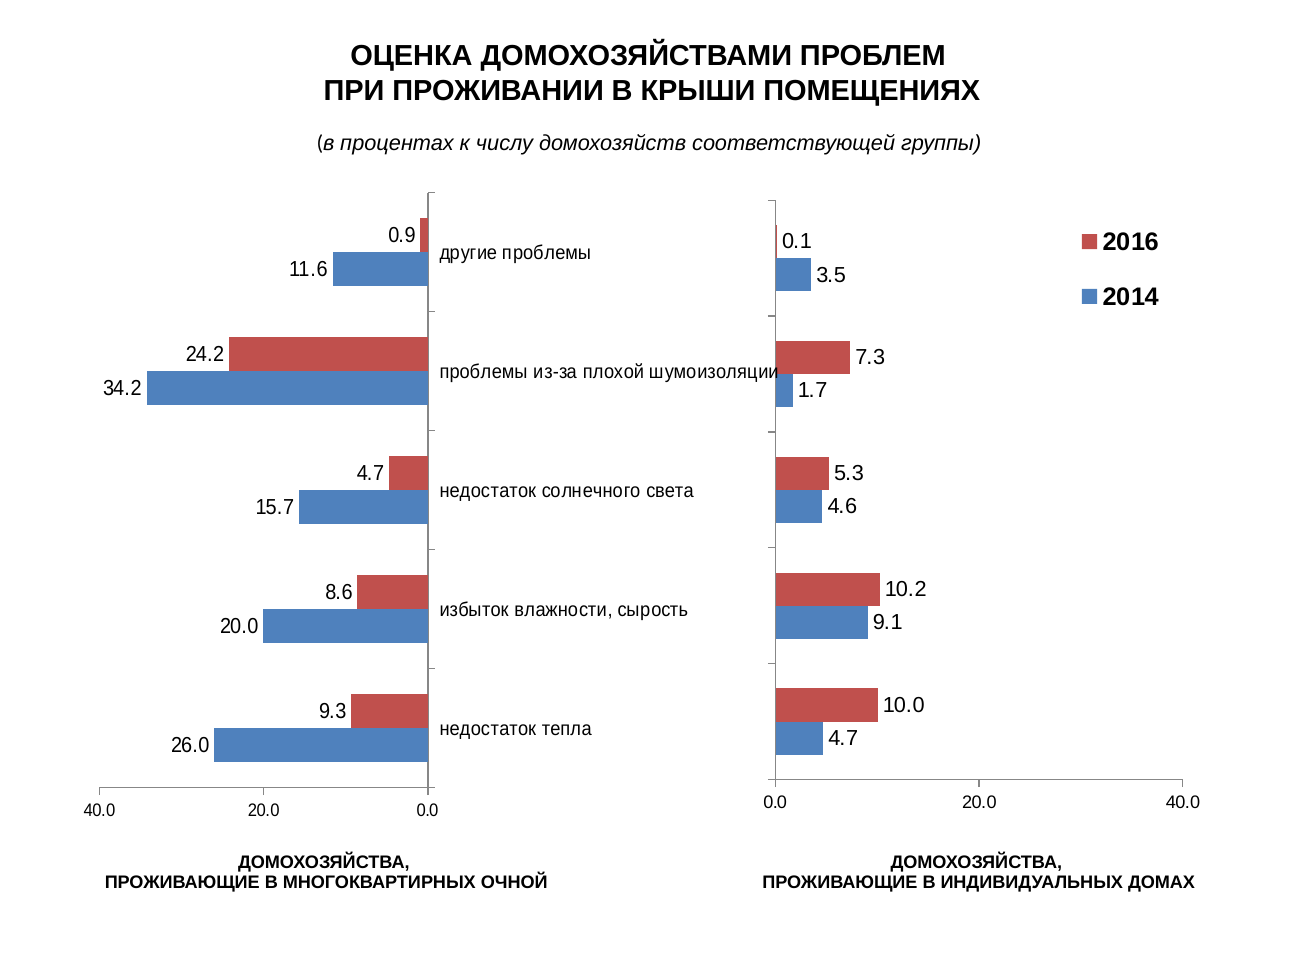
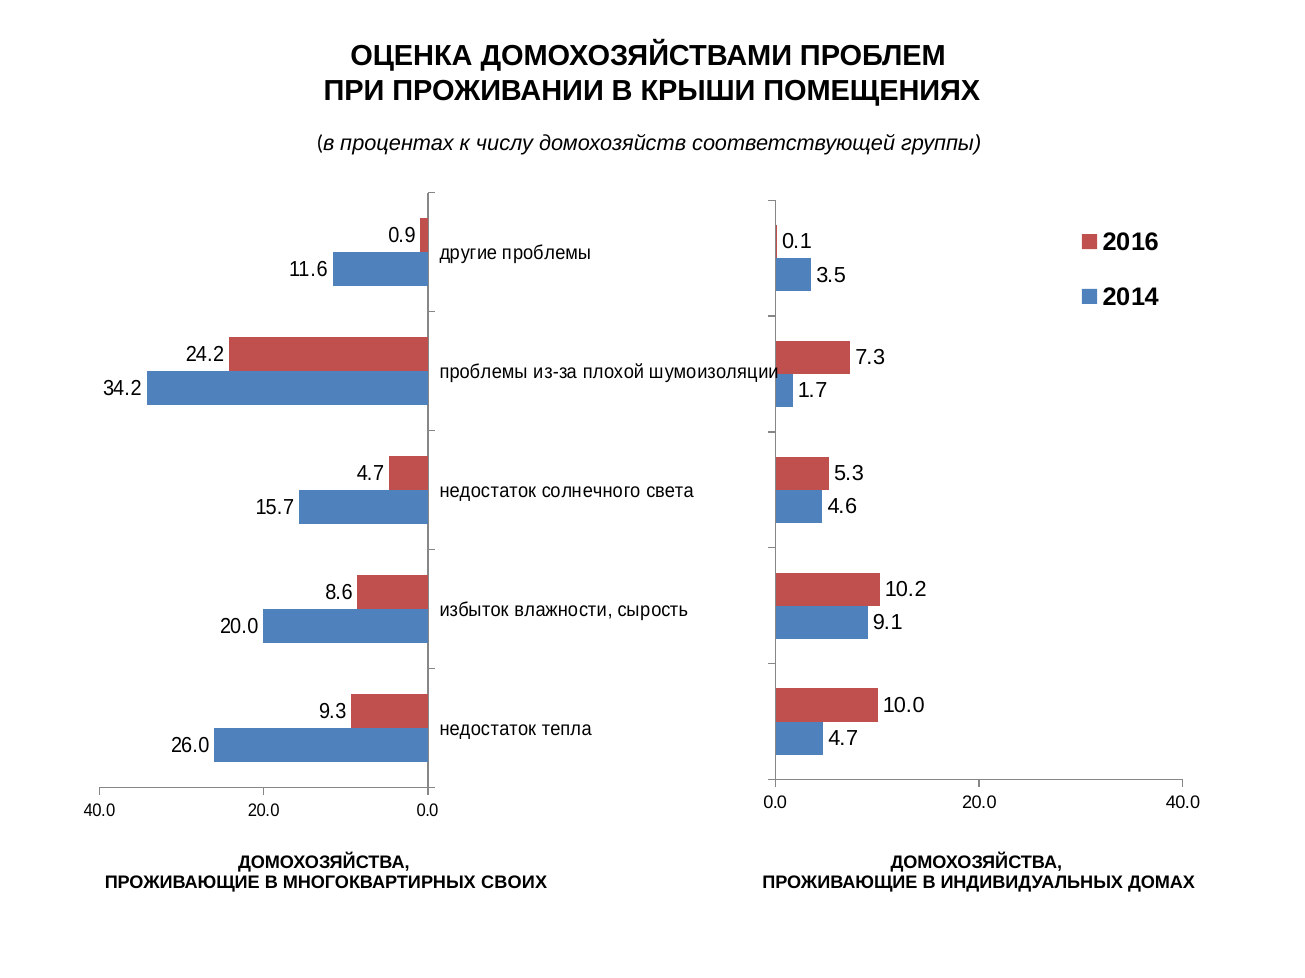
ОЧНОЙ: ОЧНОЙ -> СВОИХ
